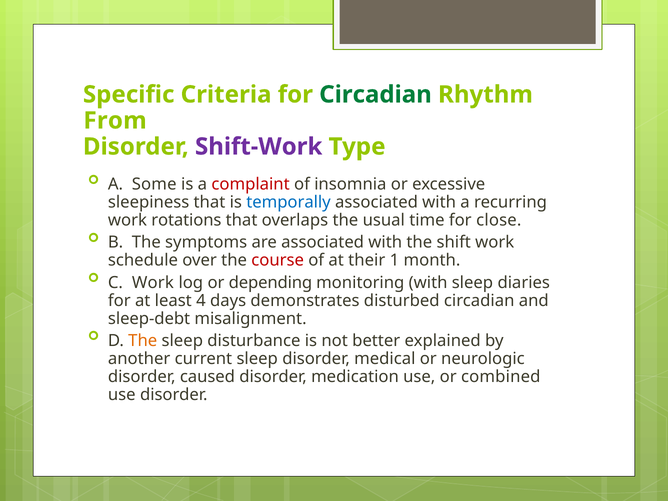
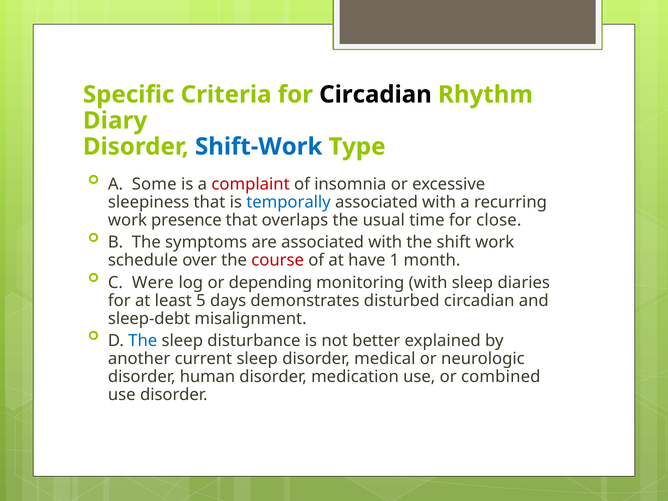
Circadian at (376, 95) colour: green -> black
From: From -> Diary
Shift-Work colour: purple -> blue
rotations: rotations -> presence
their: their -> have
C Work: Work -> Were
4: 4 -> 5
The at (143, 341) colour: orange -> blue
caused: caused -> human
